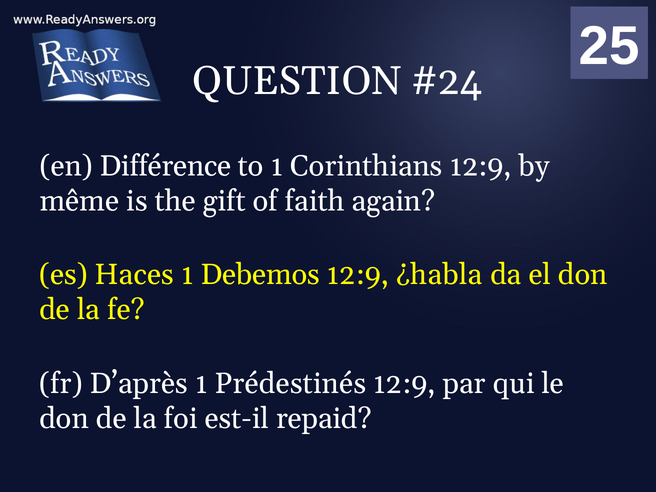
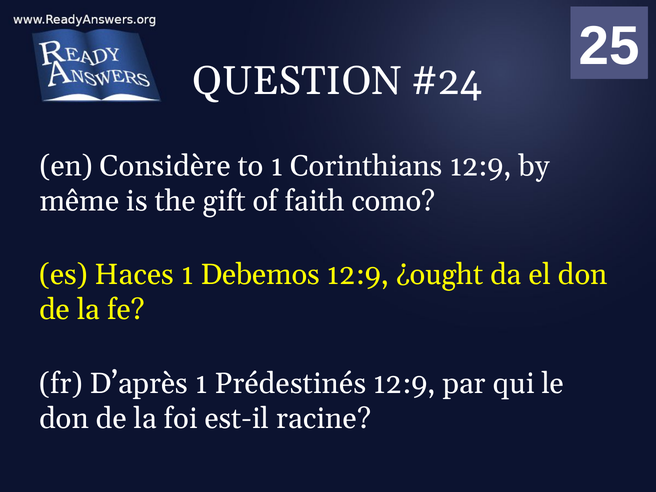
Différence: Différence -> Considère
again: again -> como
¿habla: ¿habla -> ¿ought
repaid: repaid -> racine
